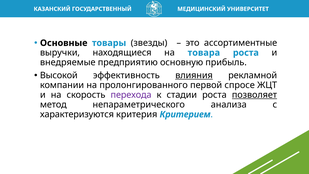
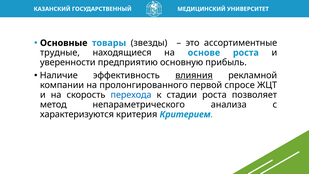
выручки: выручки -> трудные
товара: товара -> основе
внедряемые: внедряемые -> уверенности
Высокой: Высокой -> Наличие
перехода colour: purple -> blue
позволяет underline: present -> none
